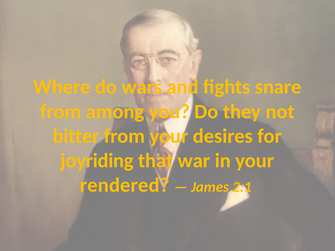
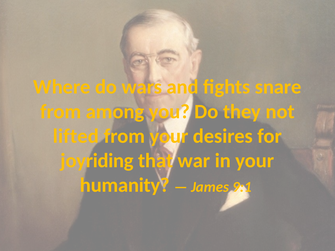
bitter: bitter -> lifted
rendered: rendered -> humanity
2:1: 2:1 -> 9:1
